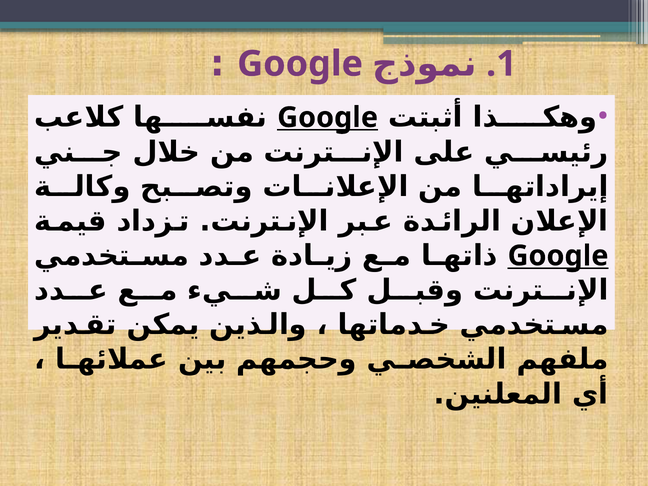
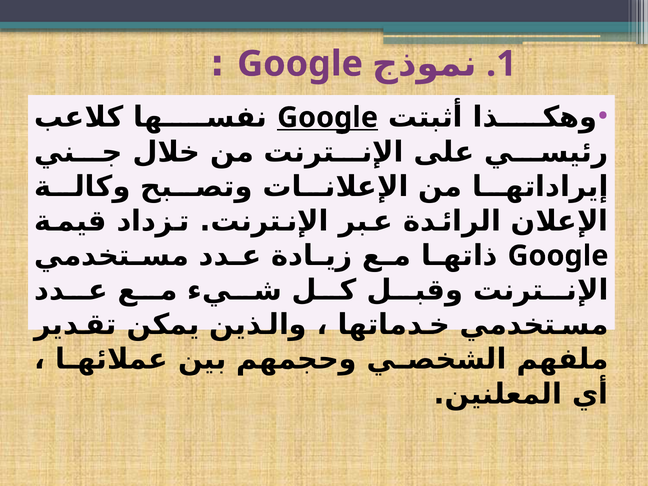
Google at (558, 256) underline: present -> none
